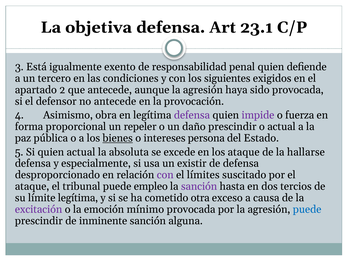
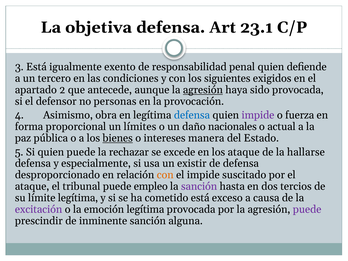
agresión at (203, 90) underline: none -> present
no antecede: antecede -> personas
defensa at (192, 115) colour: purple -> blue
repeler: repeler -> límites
daño prescindir: prescindir -> nacionales
persona: persona -> manera
quien actual: actual -> puede
absoluta: absoluta -> rechazar
con at (165, 175) colour: purple -> orange
el límites: límites -> impide
cometido otra: otra -> está
emoción mínimo: mínimo -> legítima
puede at (307, 209) colour: blue -> purple
